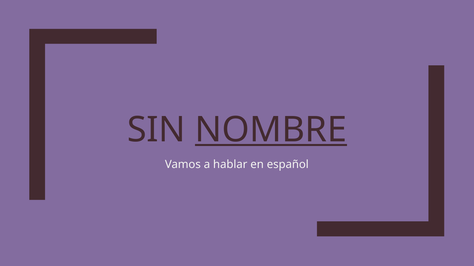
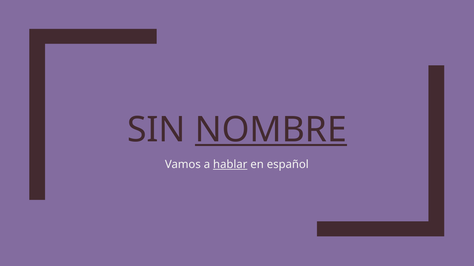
hablar underline: none -> present
